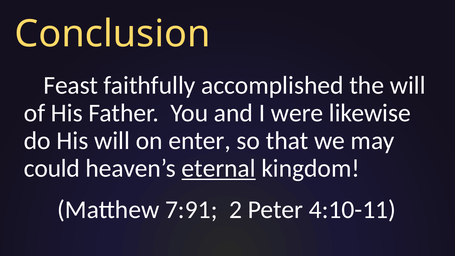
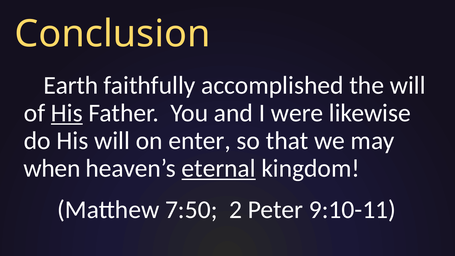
Feast: Feast -> Earth
His at (67, 113) underline: none -> present
could: could -> when
7:91: 7:91 -> 7:50
4:10-11: 4:10-11 -> 9:10-11
